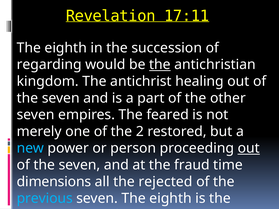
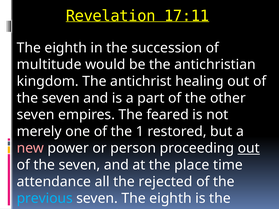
regarding: regarding -> multitude
the at (160, 65) underline: present -> none
2: 2 -> 1
new colour: light blue -> pink
fraud: fraud -> place
dimensions: dimensions -> attendance
